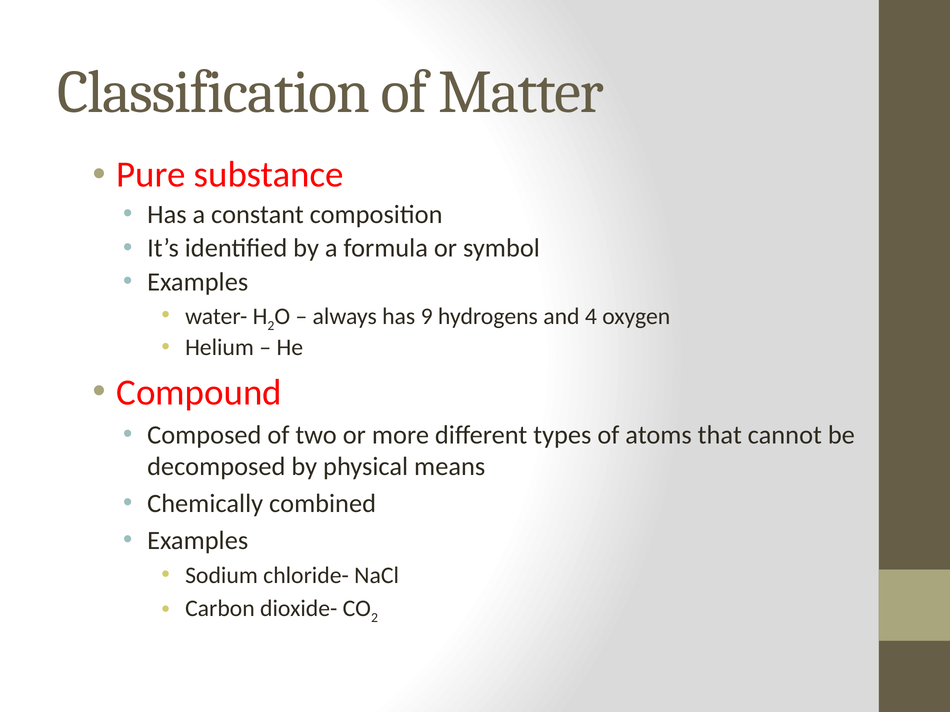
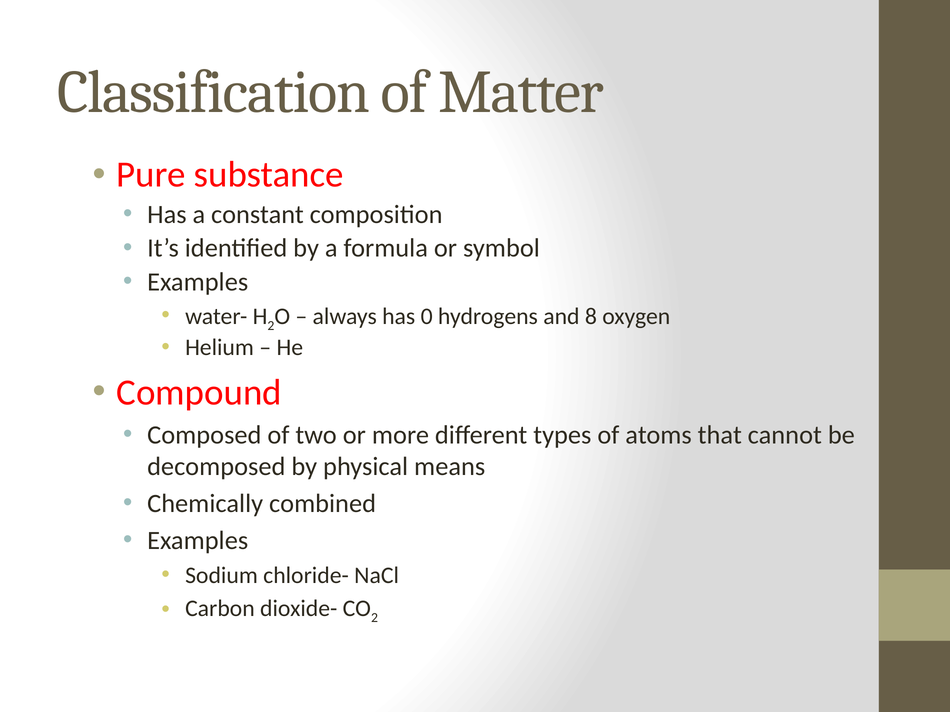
9: 9 -> 0
4: 4 -> 8
